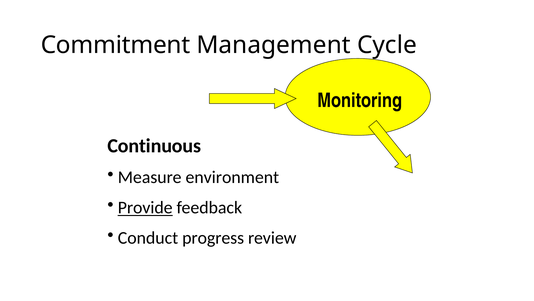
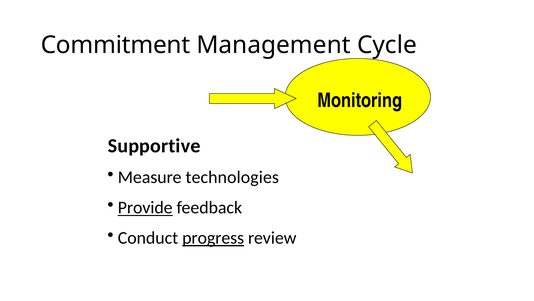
Continuous: Continuous -> Supportive
environment: environment -> technologies
progress underline: none -> present
